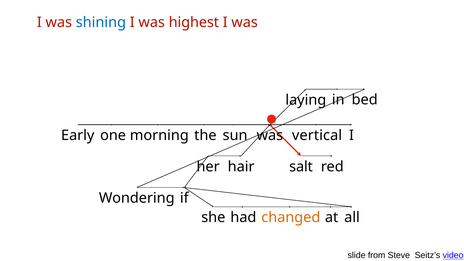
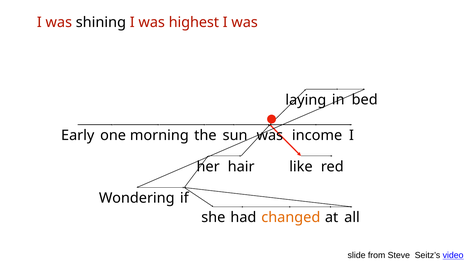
shining colour: blue -> black
vertical: vertical -> income
salt: salt -> like
